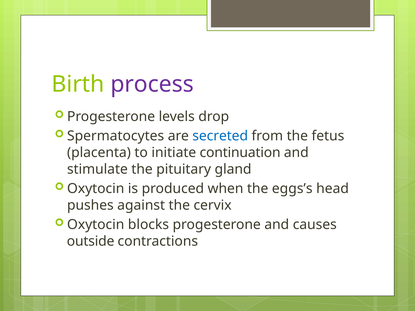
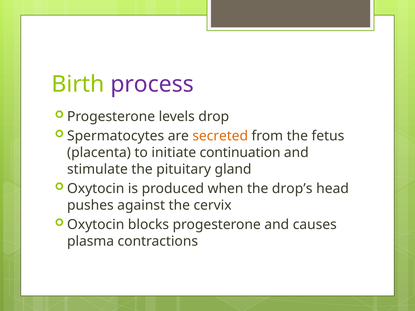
secreted colour: blue -> orange
eggs’s: eggs’s -> drop’s
outside: outside -> plasma
